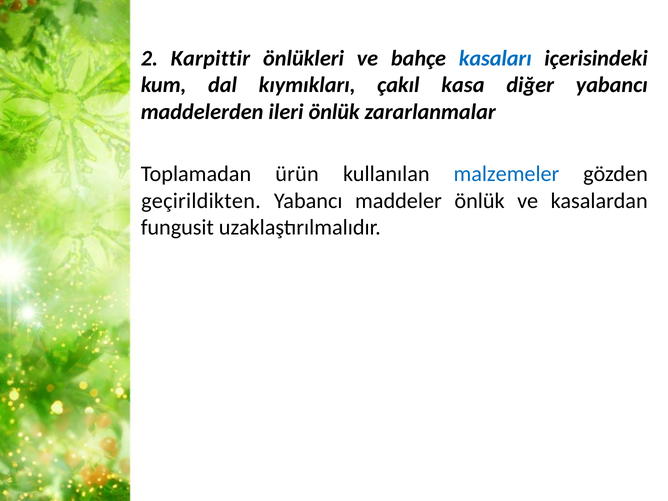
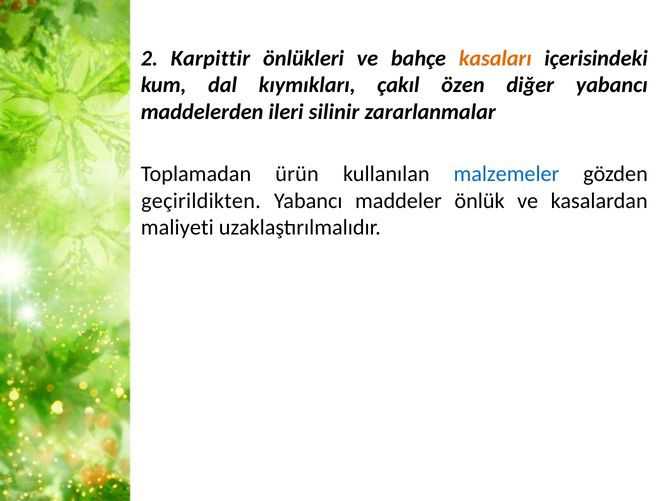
kasaları colour: blue -> orange
kasa: kasa -> özen
ileri önlük: önlük -> silinir
fungusit: fungusit -> maliyeti
